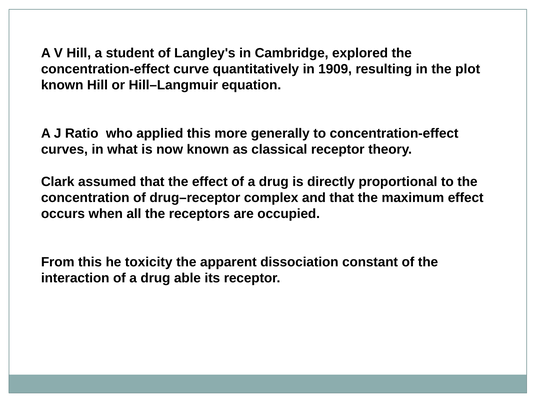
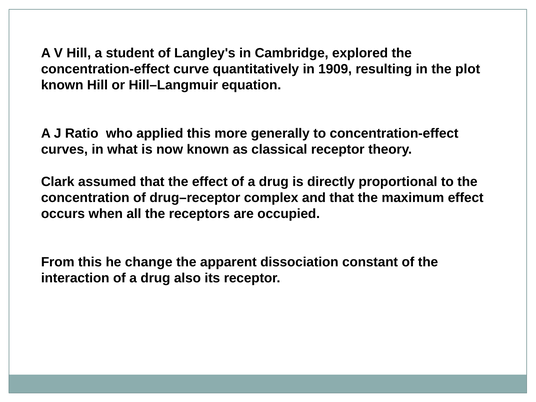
toxicity: toxicity -> change
able: able -> also
